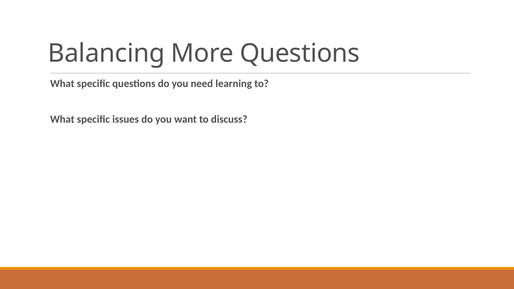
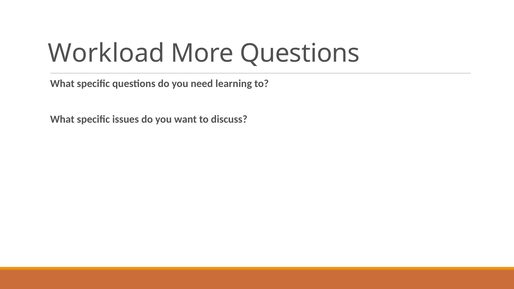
Balancing: Balancing -> Workload
